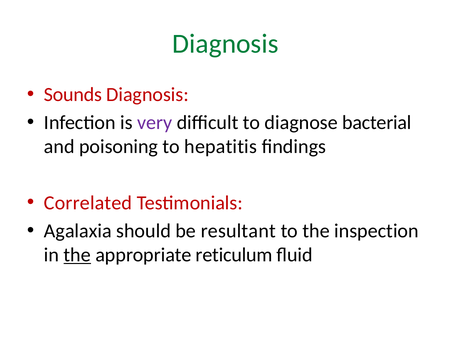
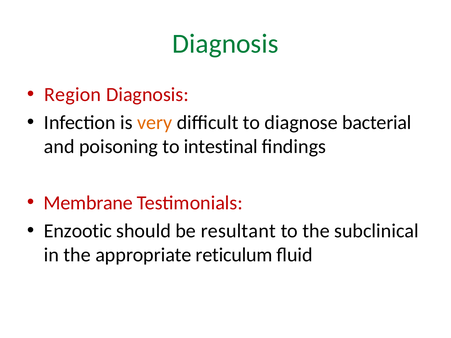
Sounds: Sounds -> Region
very colour: purple -> orange
hepatitis: hepatitis -> intestinal
Correlated: Correlated -> Membrane
Agalaxia: Agalaxia -> Enzootic
inspection: inspection -> subclinical
the at (77, 255) underline: present -> none
